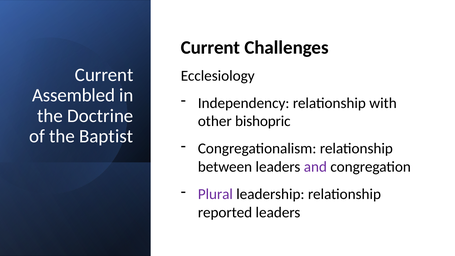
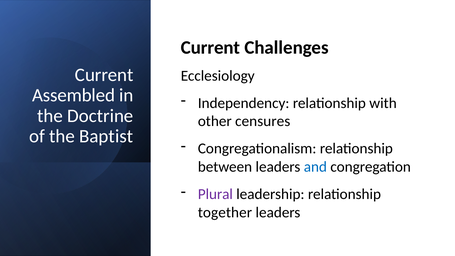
bishopric: bishopric -> censures
and colour: purple -> blue
reported: reported -> together
